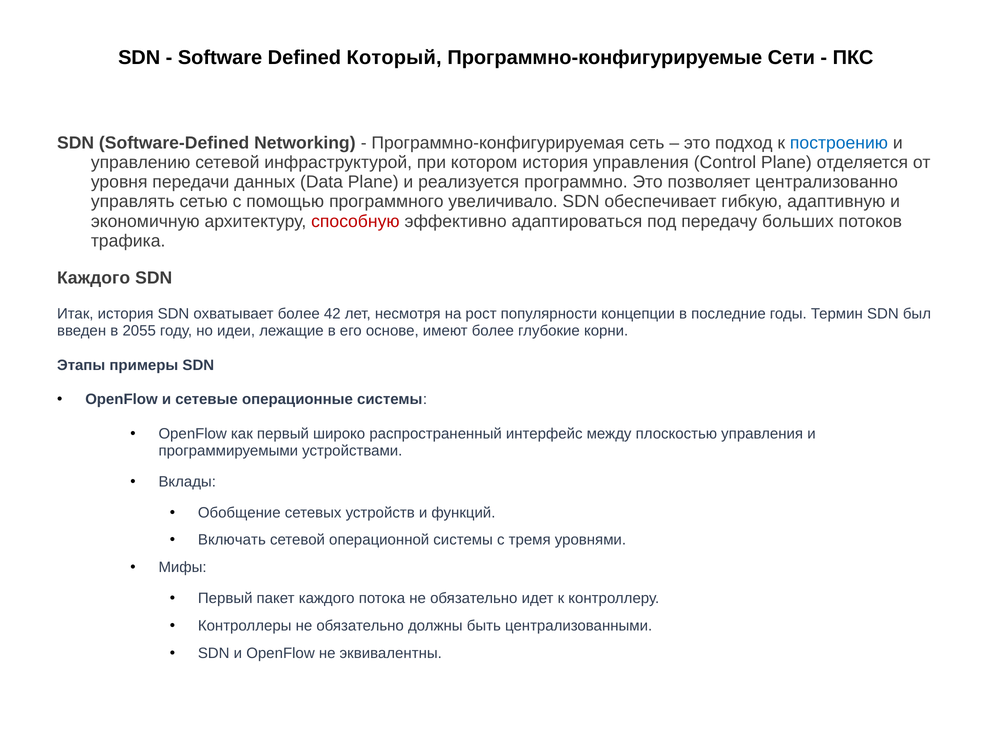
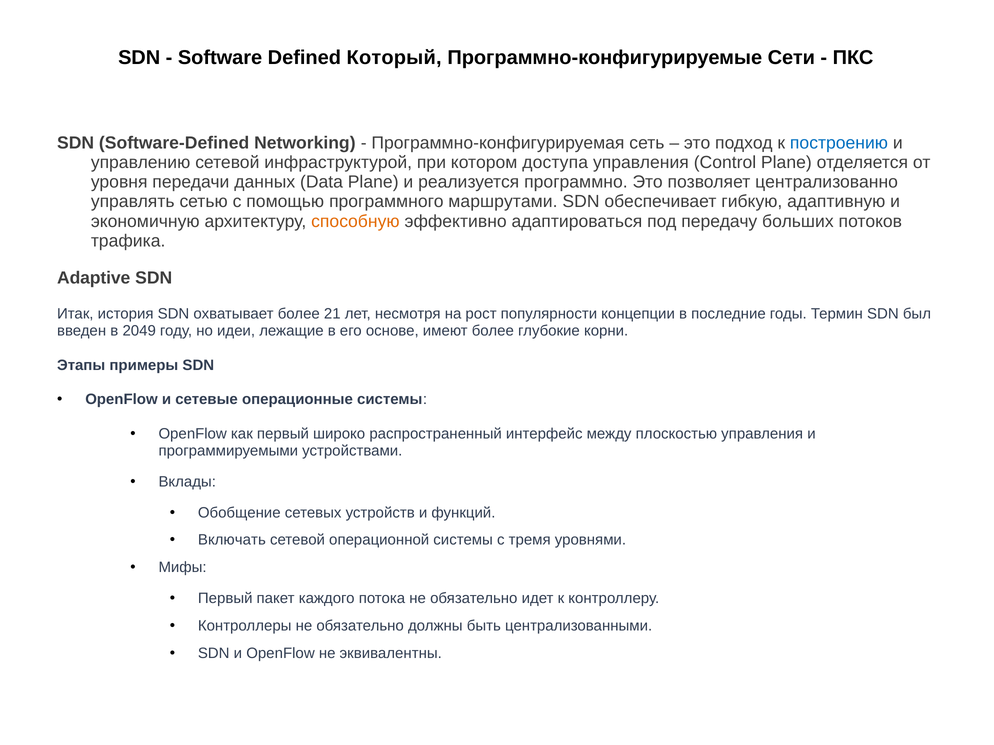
котором история: история -> доступа
увеличивало: увеличивало -> маршрутами
способную colour: red -> orange
Каждого at (94, 278): Каждого -> Adaptive
42: 42 -> 21
2055: 2055 -> 2049
